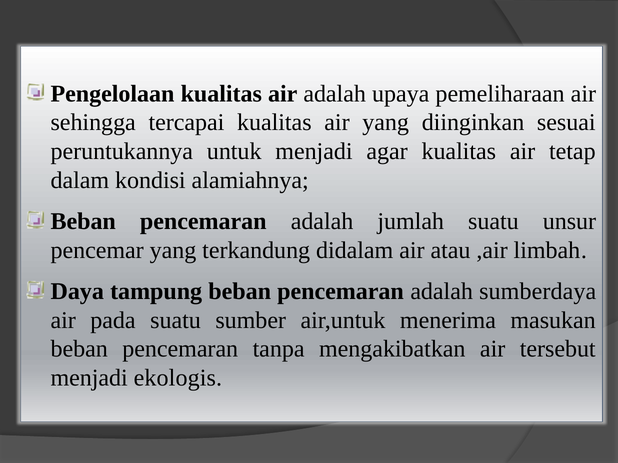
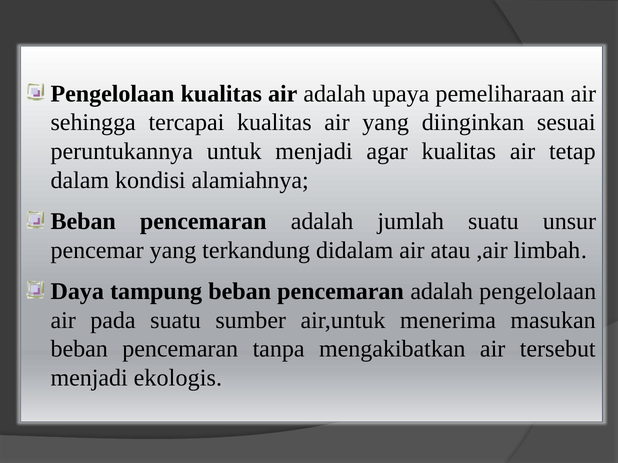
adalah sumberdaya: sumberdaya -> pengelolaan
